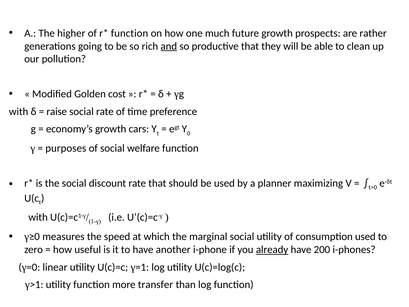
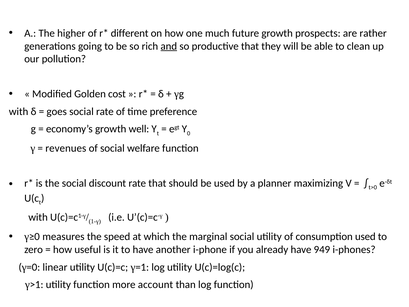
function at (130, 33): function -> different
raise: raise -> goes
cars: cars -> well
purposes: purposes -> revenues
already underline: present -> none
200: 200 -> 949
transfer: transfer -> account
